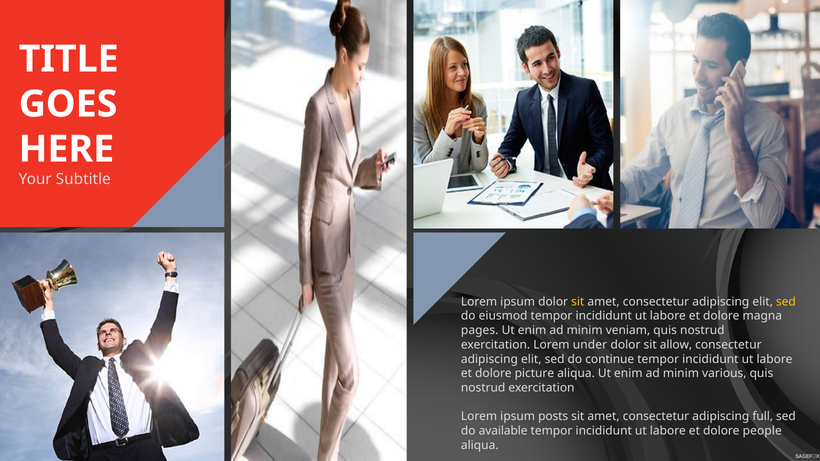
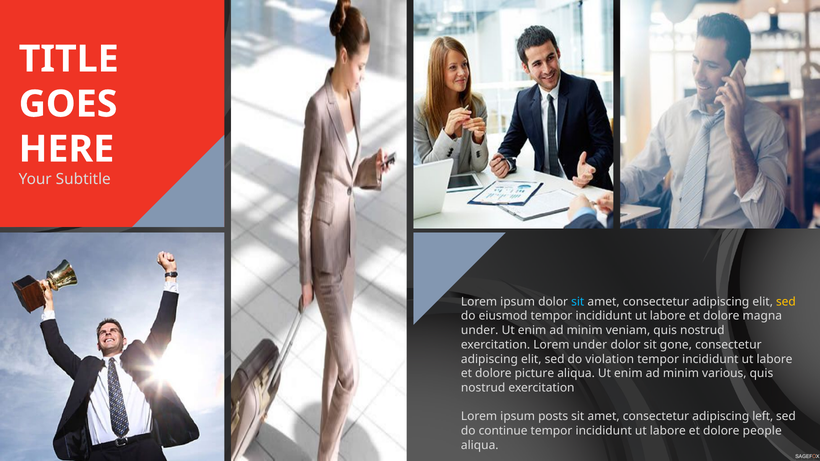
sit at (578, 302) colour: yellow -> light blue
pages at (480, 331): pages -> under
allow: allow -> gone
continue: continue -> violation
full: full -> left
available: available -> continue
